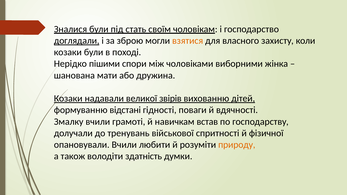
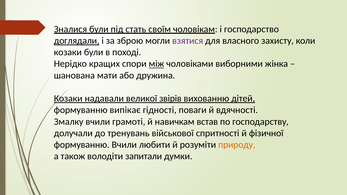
взятися colour: orange -> purple
пішими: пішими -> кращих
між underline: none -> present
відстані: відстані -> випікає
опановували at (82, 145): опановували -> формуванню
здатність: здатність -> запитали
